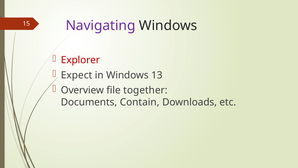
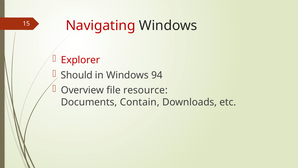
Navigating colour: purple -> red
Expect: Expect -> Should
13: 13 -> 94
together: together -> resource
